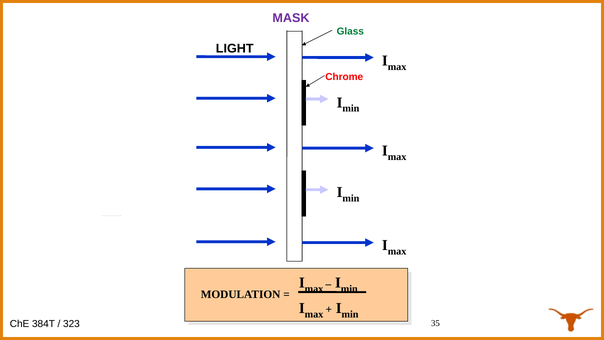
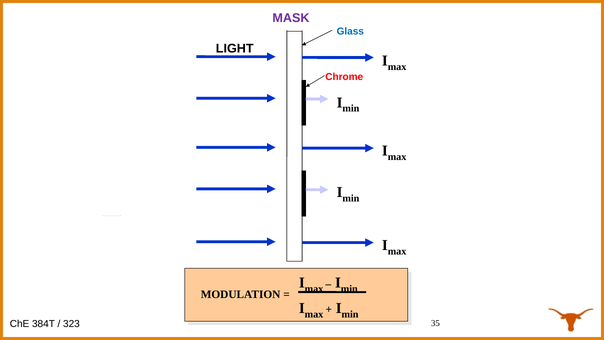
Glass colour: green -> blue
